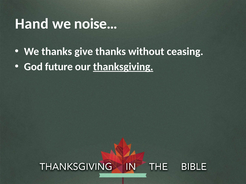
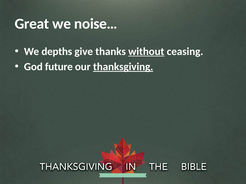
Hand: Hand -> Great
We thanks: thanks -> depths
without underline: none -> present
